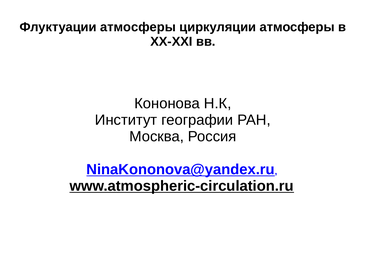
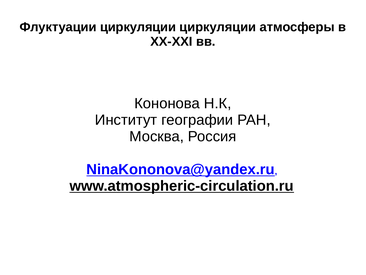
Флуктуации атмосферы: атмосферы -> циркуляции
